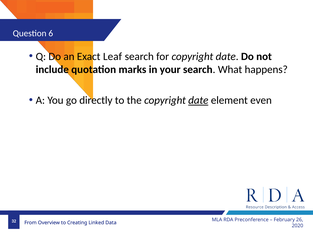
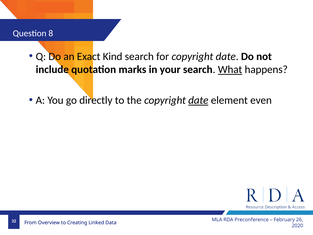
6: 6 -> 8
Leaf: Leaf -> Kind
What underline: none -> present
